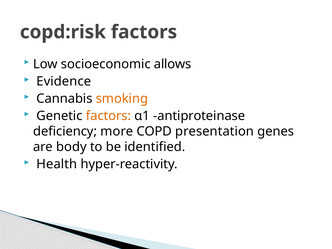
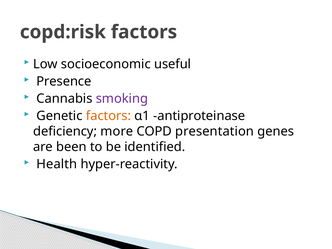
allows: allows -> useful
Evidence: Evidence -> Presence
smoking colour: orange -> purple
body: body -> been
